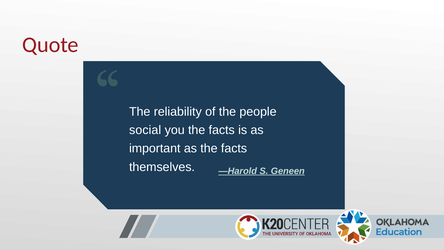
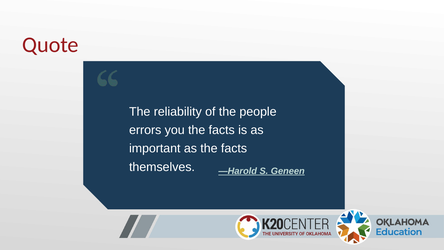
social: social -> errors
